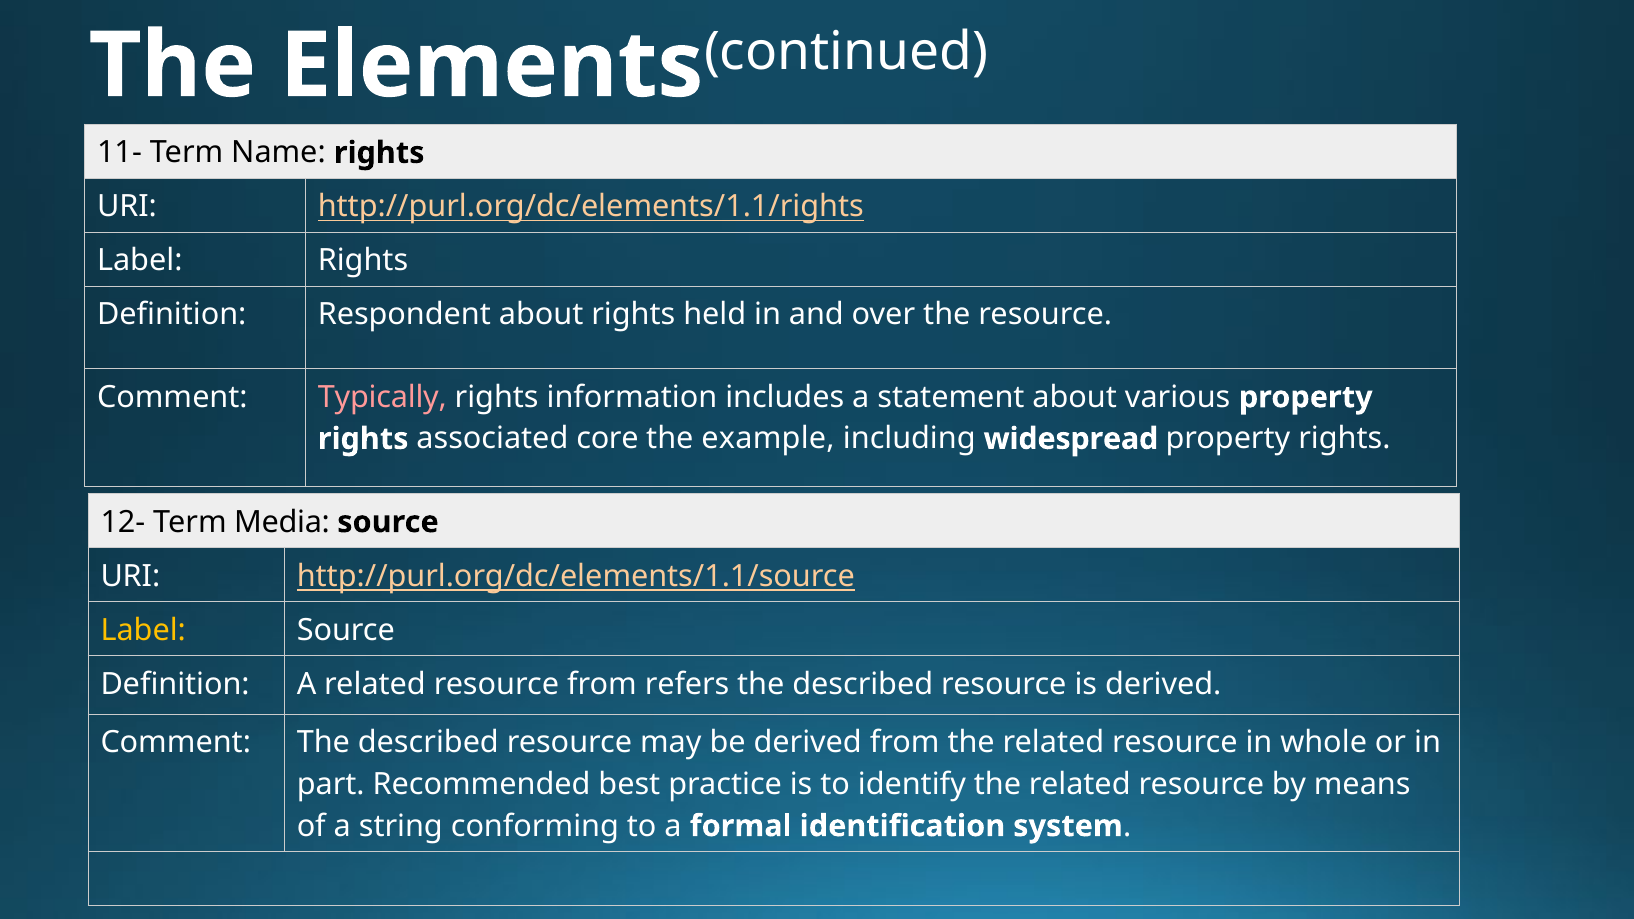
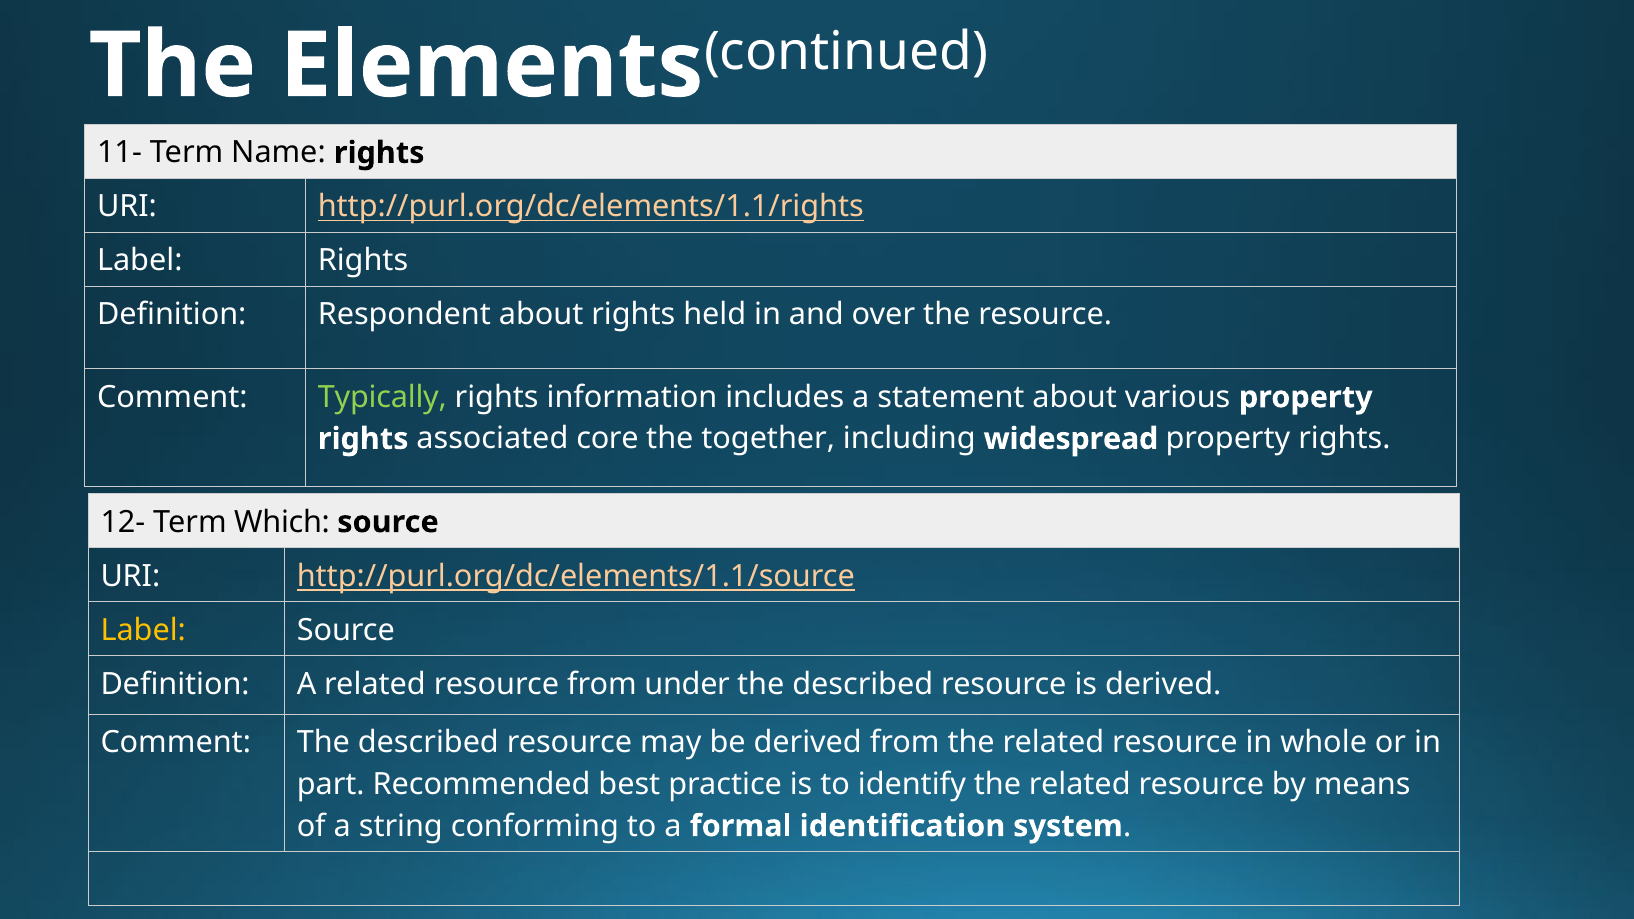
Typically colour: pink -> light green
example: example -> together
Media: Media -> Which
refers: refers -> under
